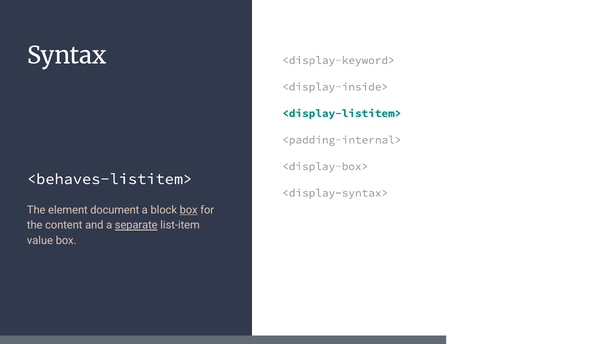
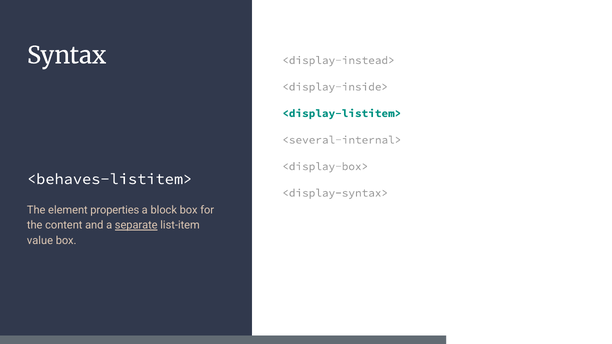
<display-keyword>: <display-keyword> -> <display-instead>
<padding-internal>: <padding-internal> -> <several-internal>
document: document -> properties
box at (189, 210) underline: present -> none
